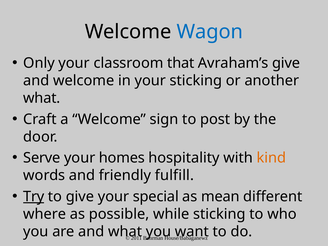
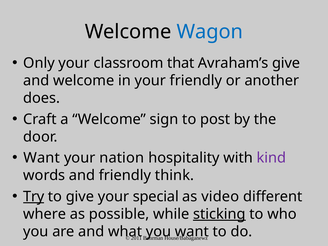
your sticking: sticking -> friendly
what at (42, 98): what -> does
Serve at (42, 158): Serve -> Want
homes: homes -> nation
kind colour: orange -> purple
fulfill: fulfill -> think
mean: mean -> video
sticking at (219, 214) underline: none -> present
